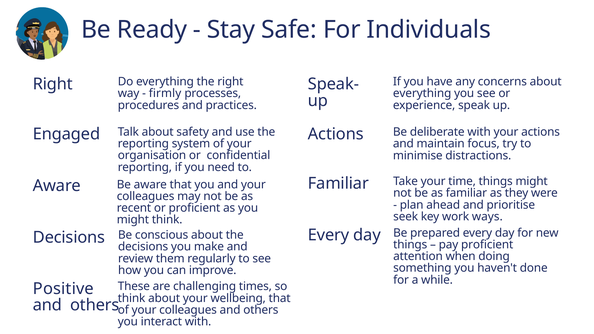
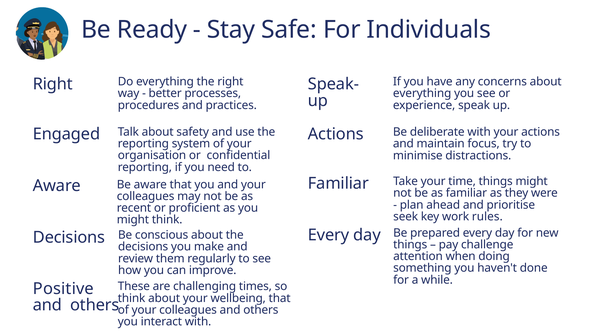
firmly: firmly -> better
ways: ways -> rules
pay proficient: proficient -> challenge
